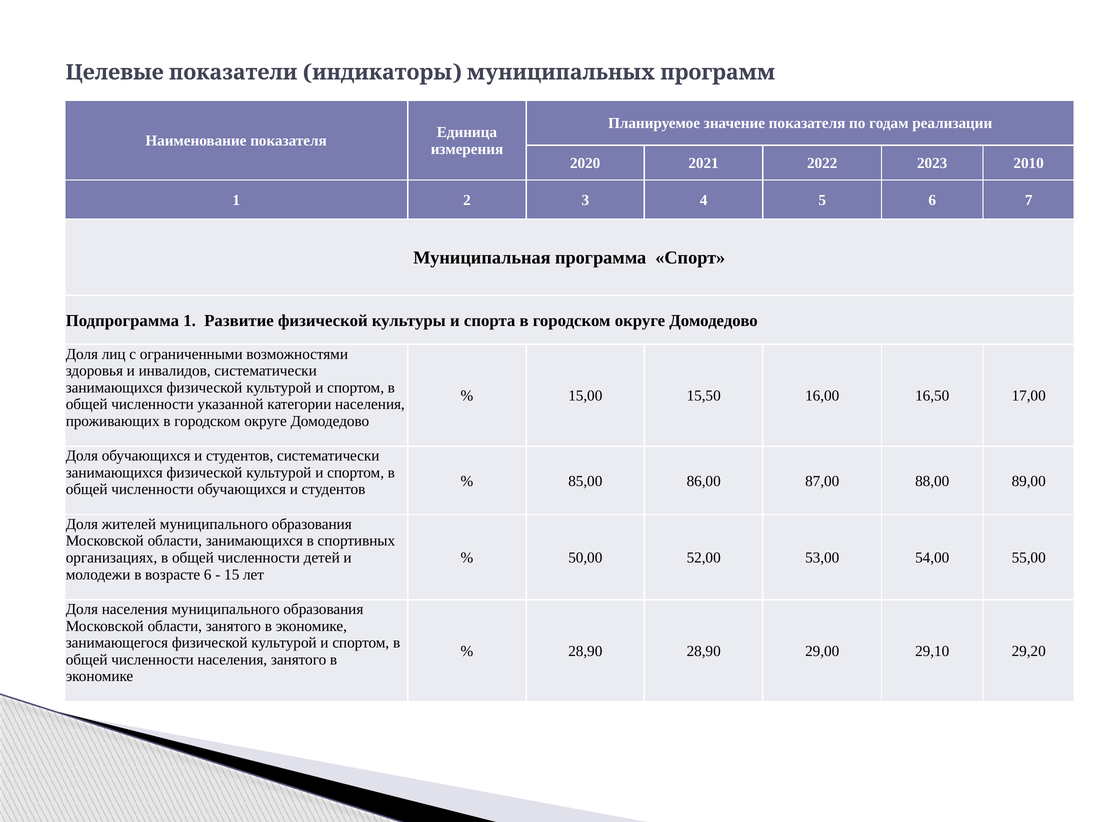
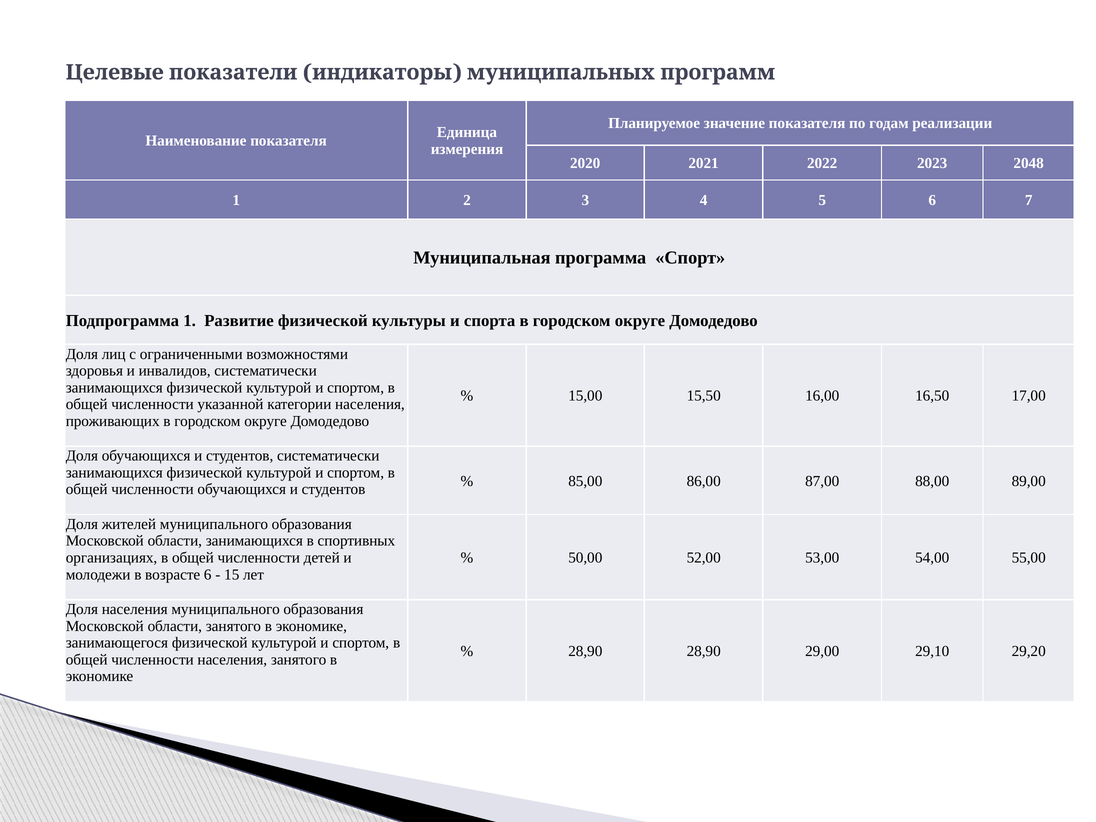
2010: 2010 -> 2048
